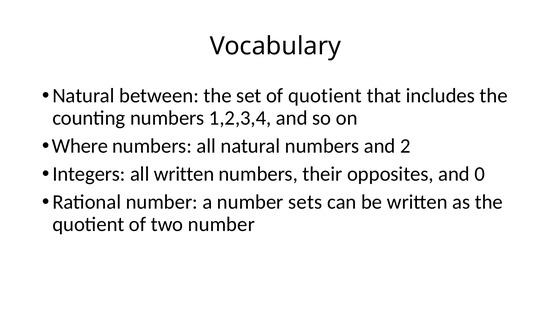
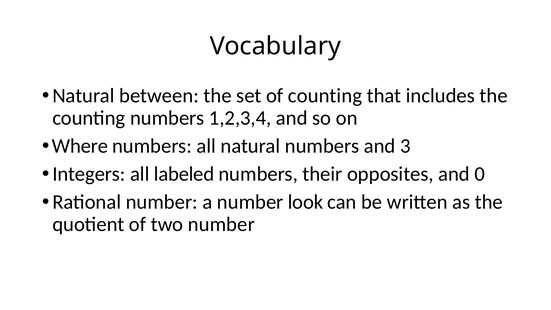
of quotient: quotient -> counting
2: 2 -> 3
all written: written -> labeled
sets: sets -> look
